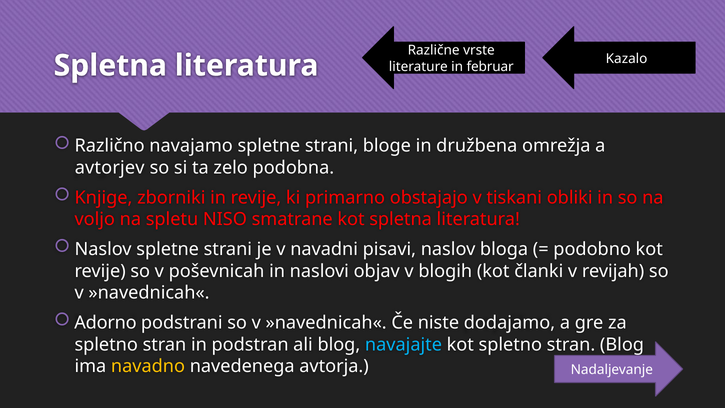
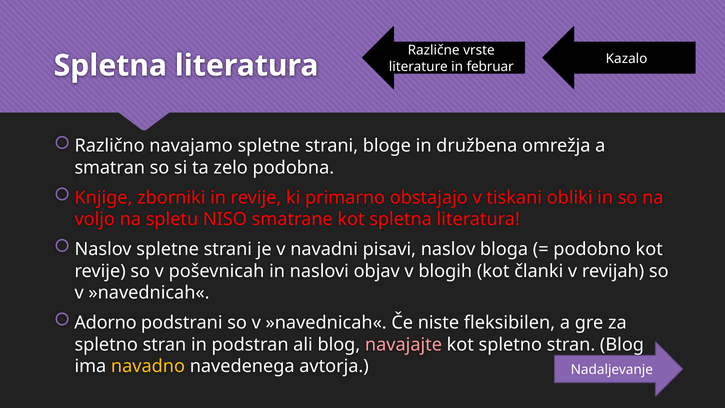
avtorjev: avtorjev -> smatran
dodajamo: dodajamo -> fleksibilen
navajajte colour: light blue -> pink
